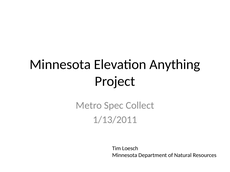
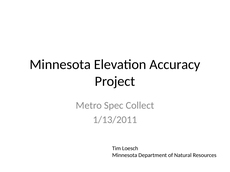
Anything: Anything -> Accuracy
